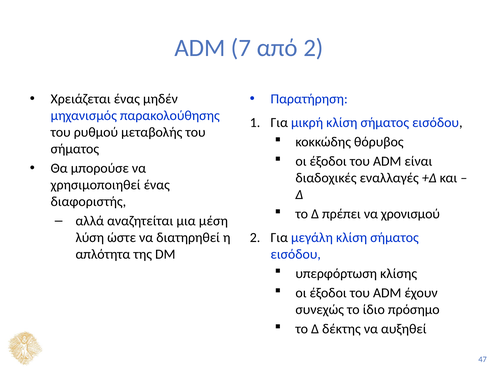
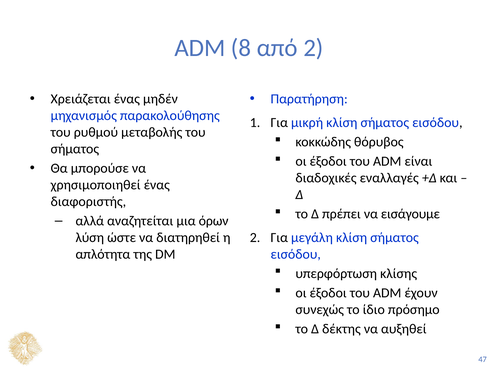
7: 7 -> 8
χρονισμού: χρονισμού -> εισάγουμε
μέση: μέση -> όρων
